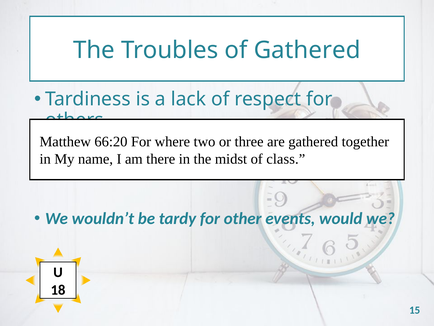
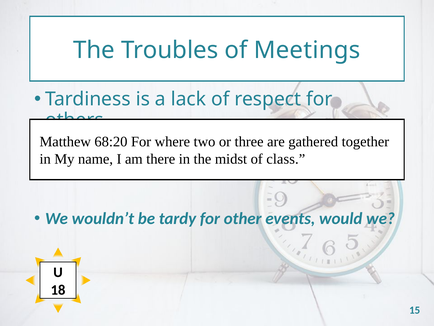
of Gathered: Gathered -> Meetings
66:20: 66:20 -> 68:20
